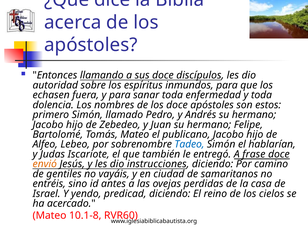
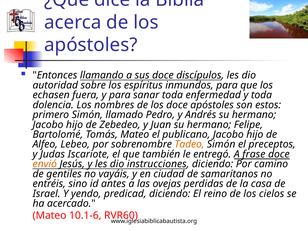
Tadeo colour: blue -> orange
hablarían: hablarían -> preceptos
10.1-8: 10.1-8 -> 10.1-6
